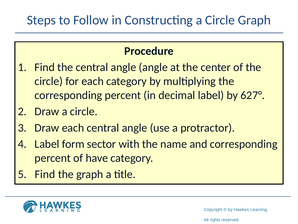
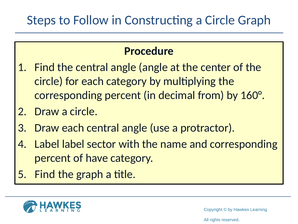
decimal label: label -> from
627°: 627° -> 160°
Label form: form -> label
